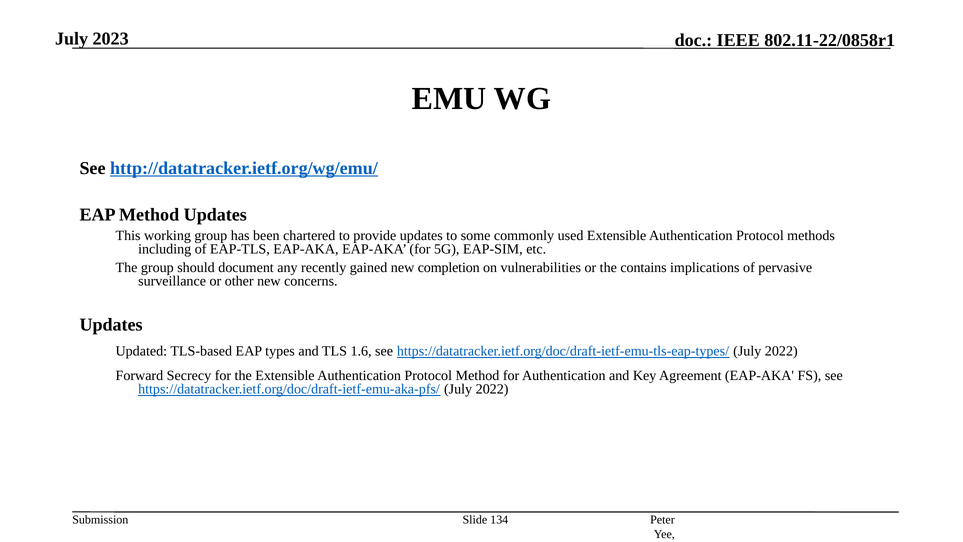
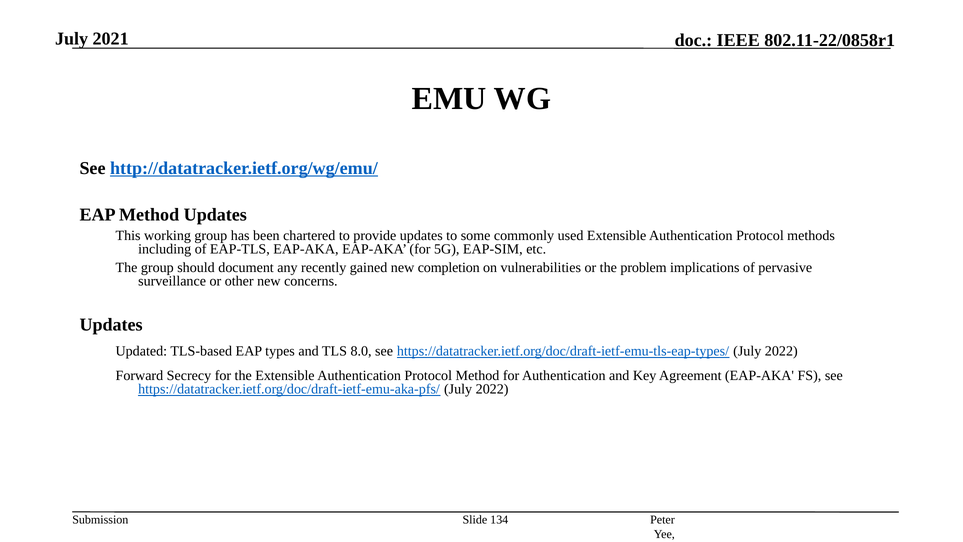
2023: 2023 -> 2021
contains: contains -> problem
1.6: 1.6 -> 8.0
